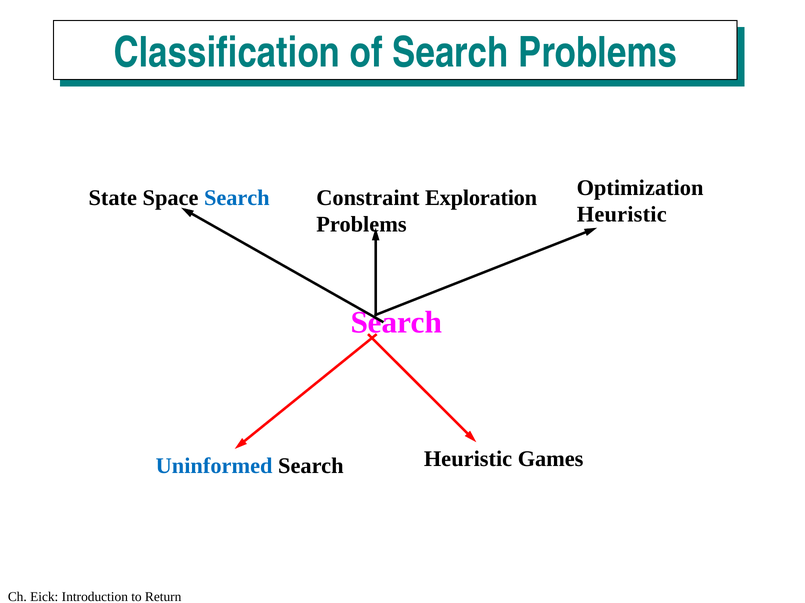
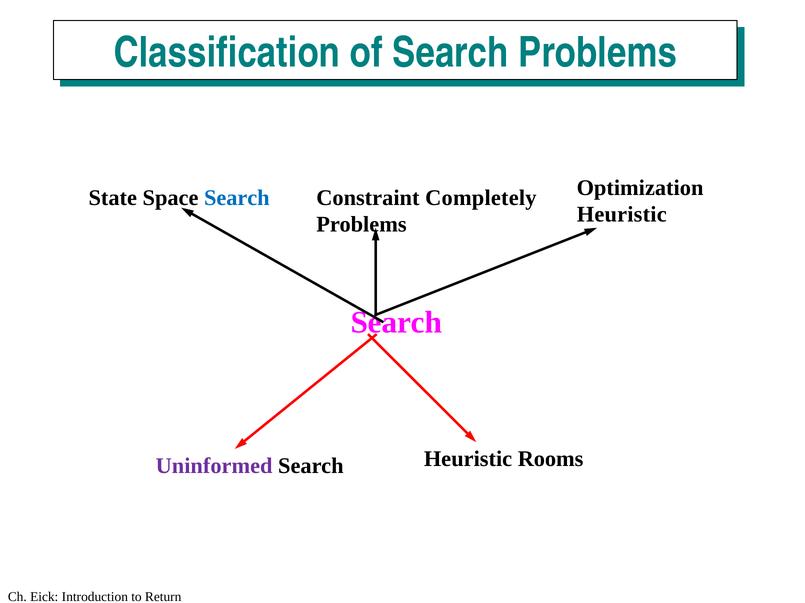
Exploration: Exploration -> Completely
Uninformed colour: blue -> purple
Games: Games -> Rooms
